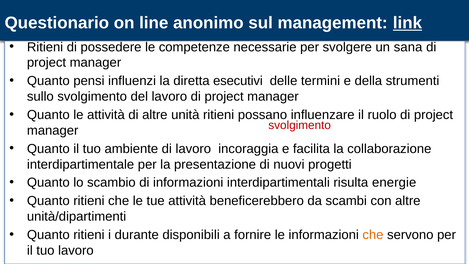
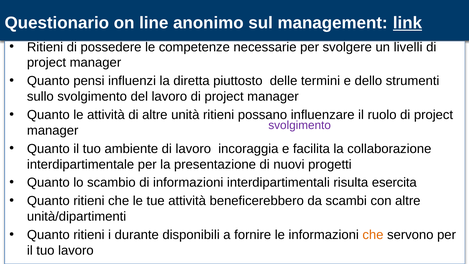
sana: sana -> livelli
esecutivi: esecutivi -> piuttosto
e della: della -> dello
svolgimento at (300, 125) colour: red -> purple
energie: energie -> esercita
